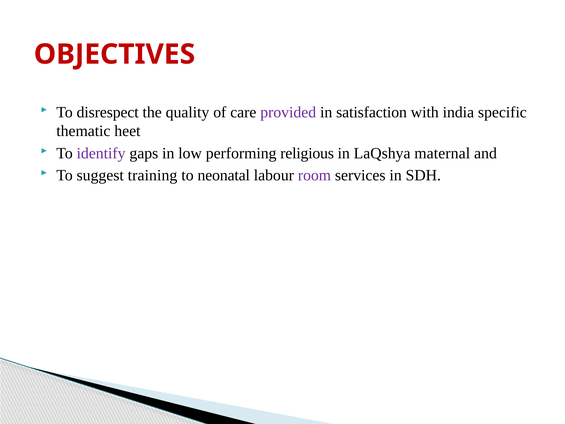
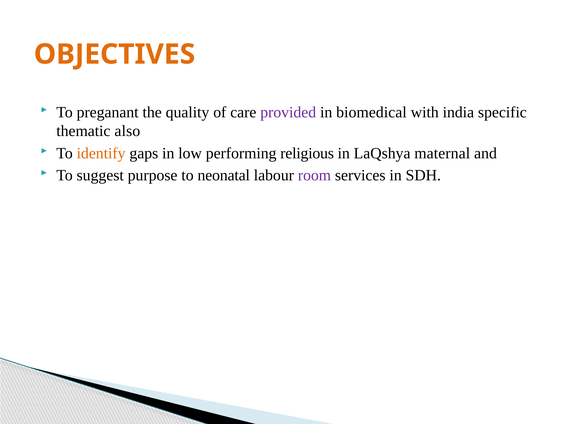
OBJECTIVES colour: red -> orange
disrespect: disrespect -> preganant
satisfaction: satisfaction -> biomedical
heet: heet -> also
identify colour: purple -> orange
training: training -> purpose
